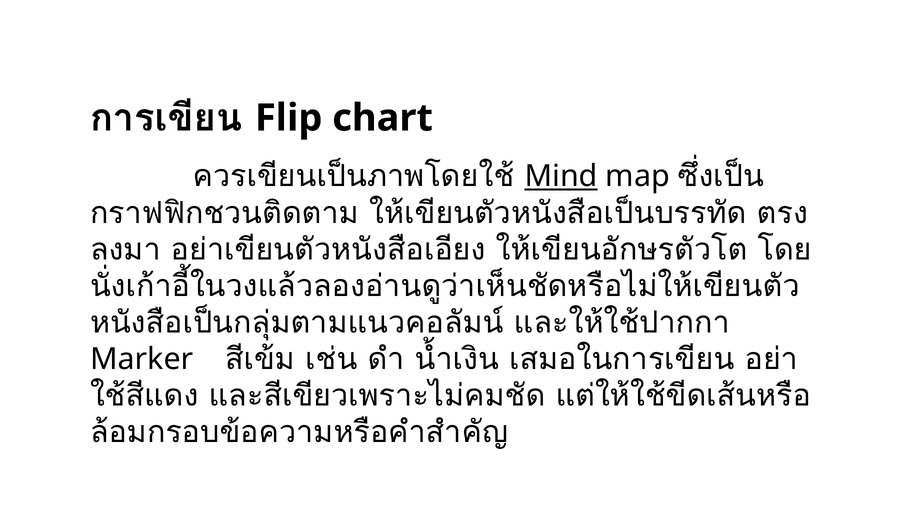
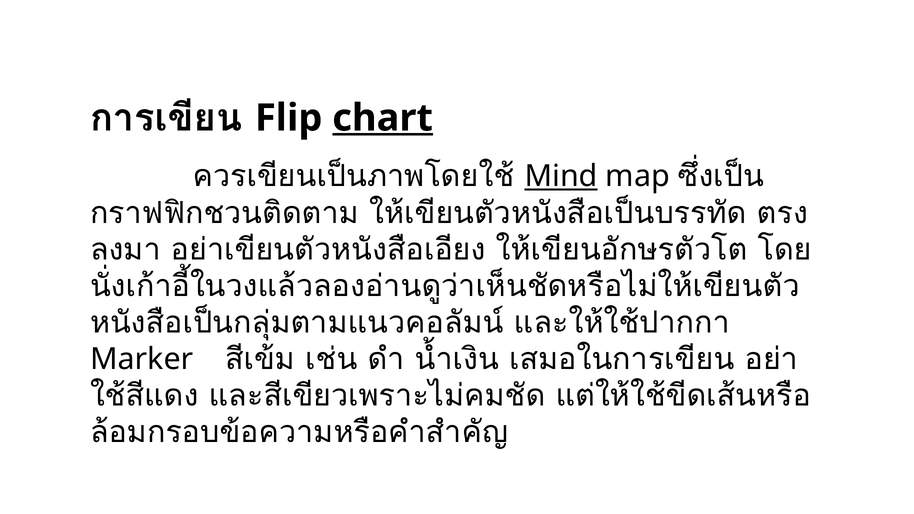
chart underline: none -> present
